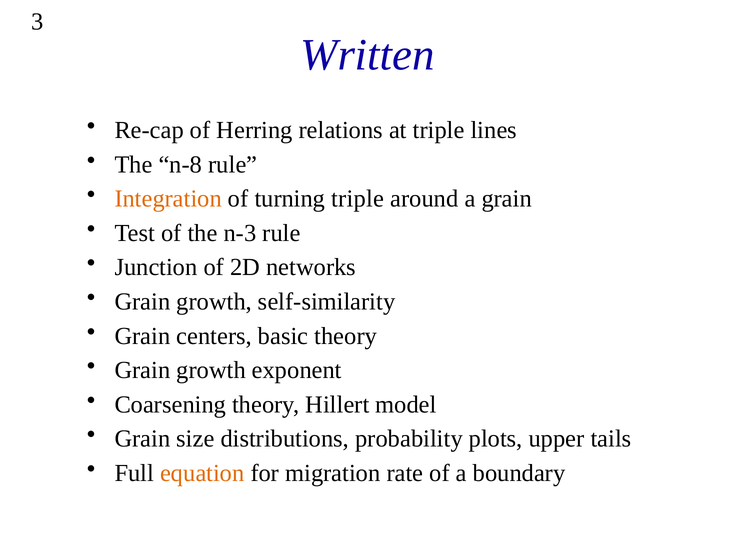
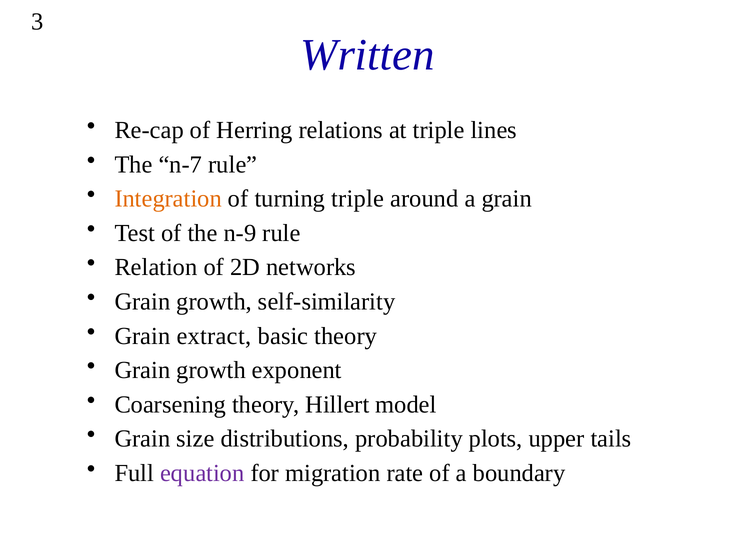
n-8: n-8 -> n-7
n-3: n-3 -> n-9
Junction: Junction -> Relation
centers: centers -> extract
equation colour: orange -> purple
